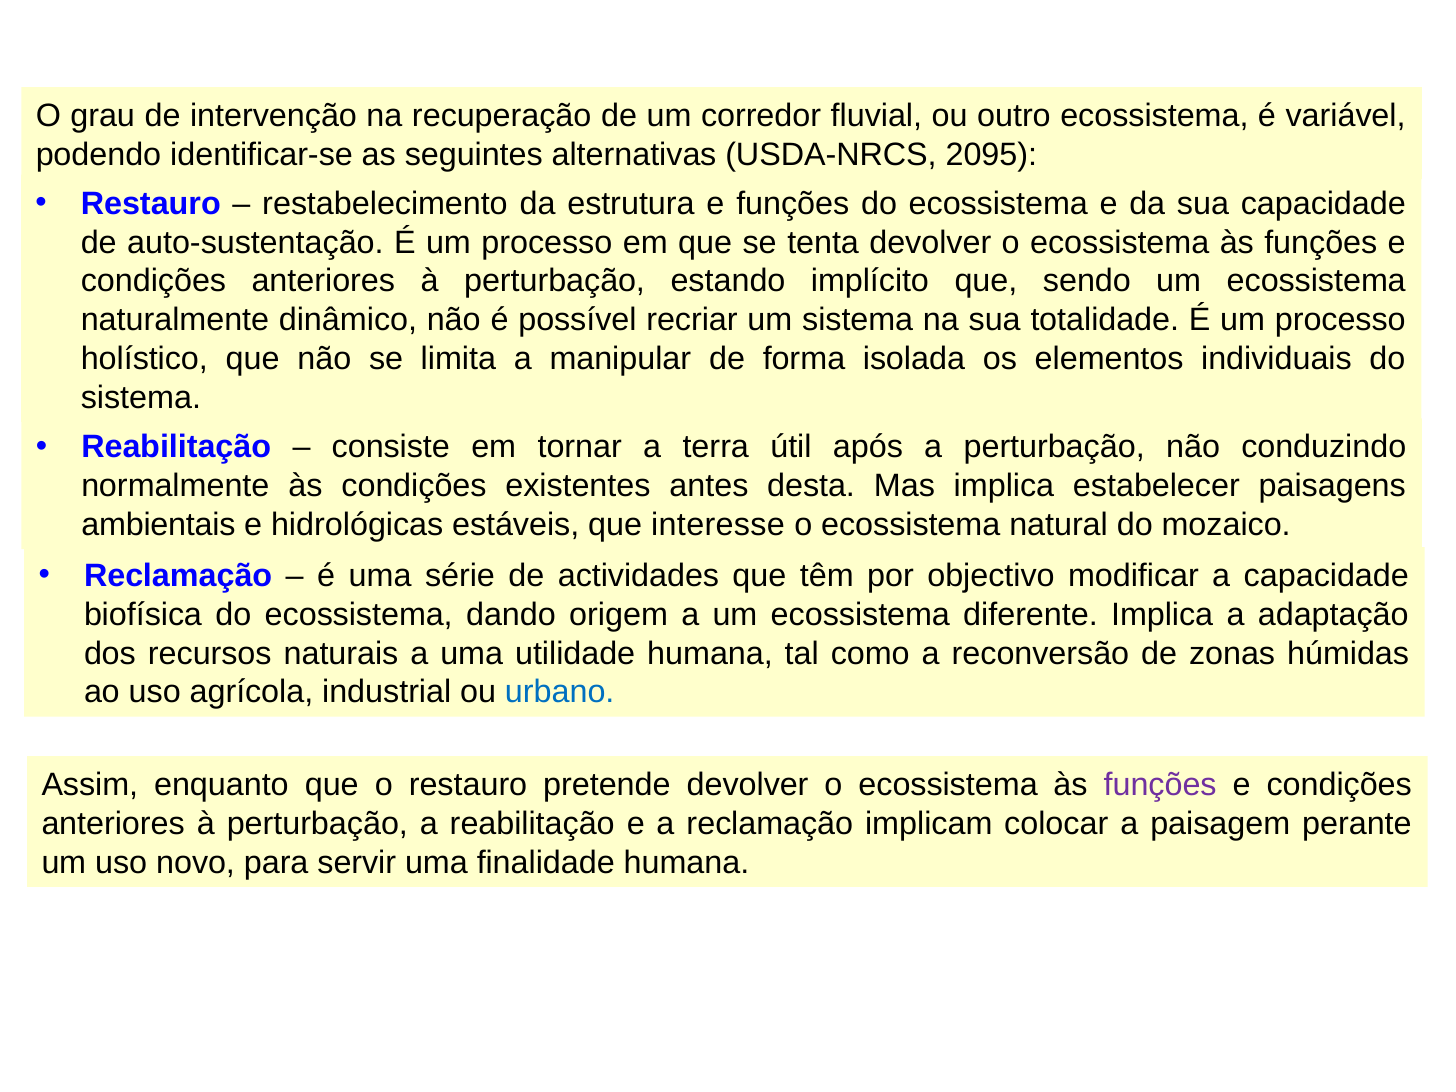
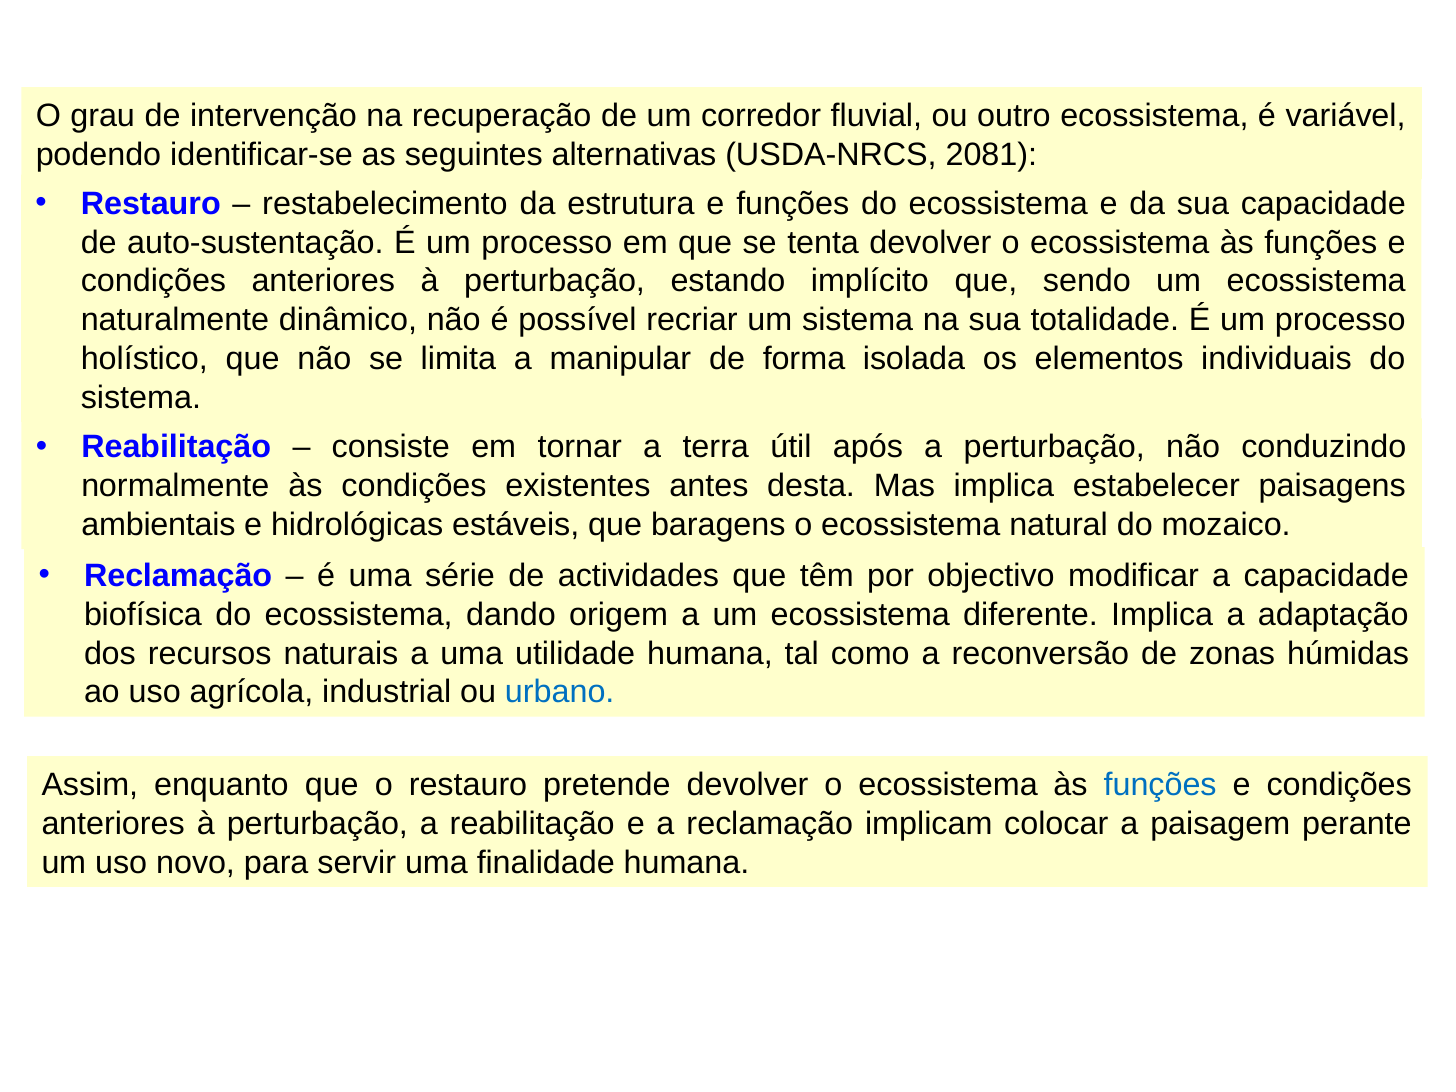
2095: 2095 -> 2081
interesse: interesse -> baragens
funções at (1160, 785) colour: purple -> blue
